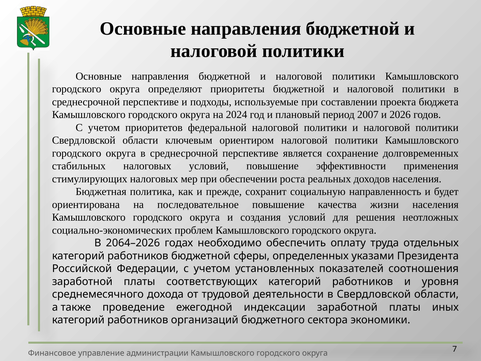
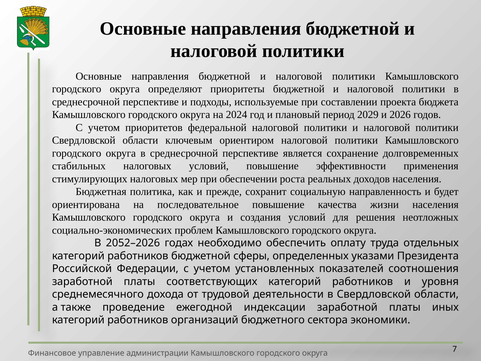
2007: 2007 -> 2029
2064–2026: 2064–2026 -> 2052–2026
